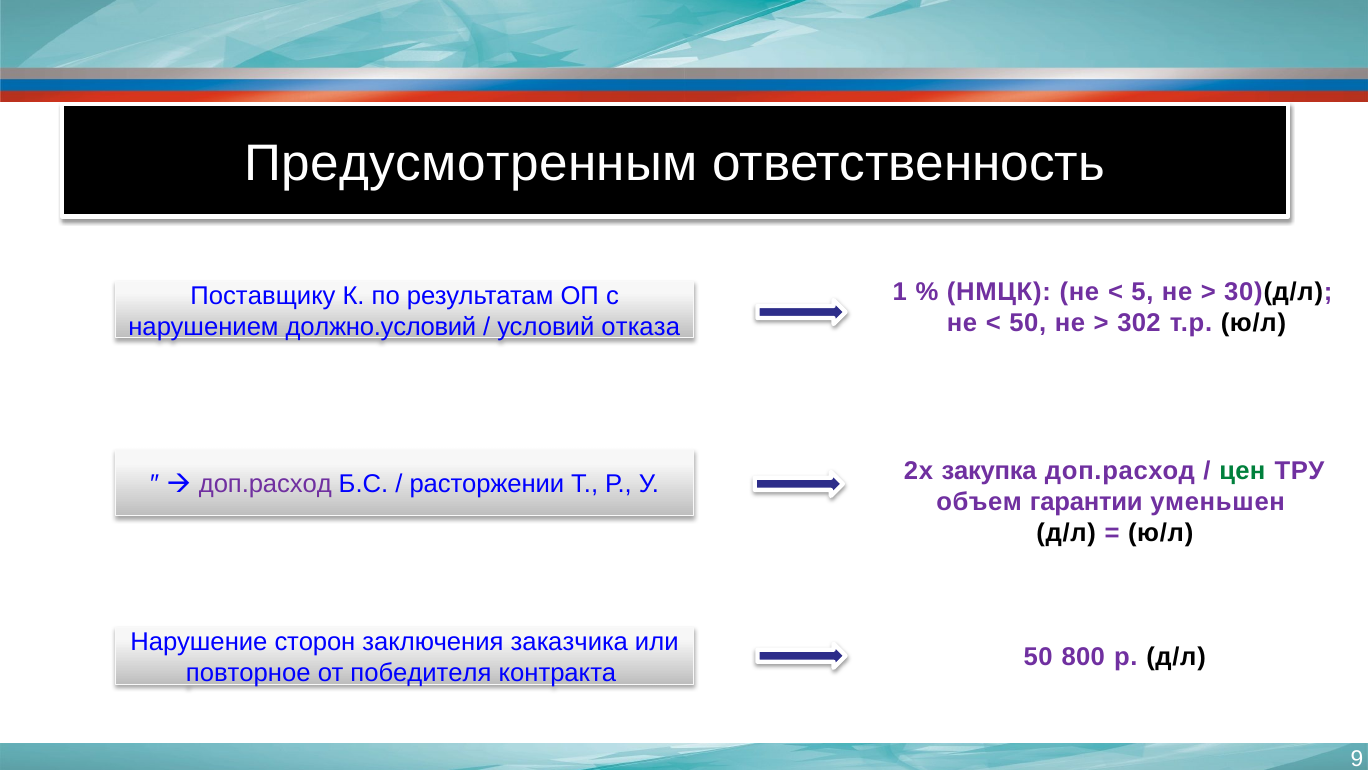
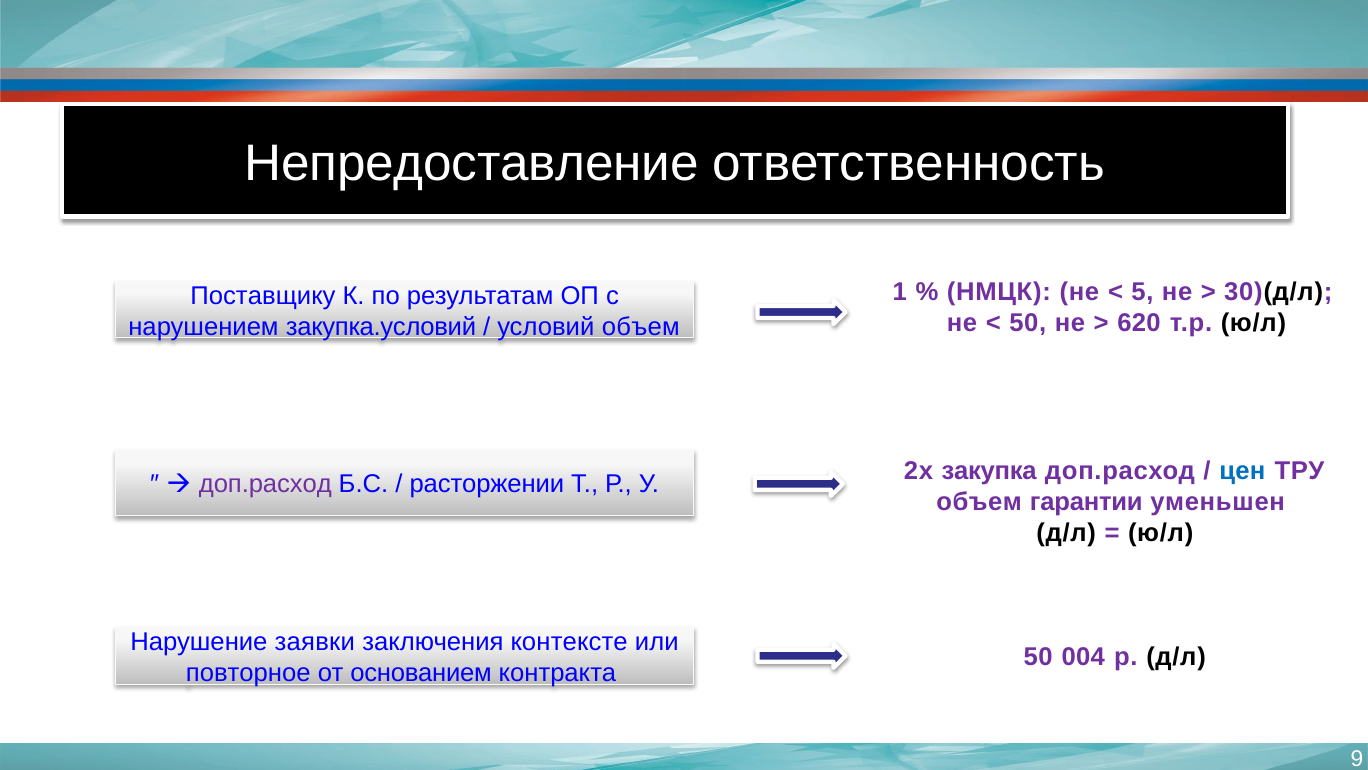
Предусмотренным: Предусмотренным -> Непредоставление
302: 302 -> 620
должно.условий: должно.условий -> закупка.условий
условий отказа: отказа -> объем
цен colour: green -> blue
сторон: сторон -> заявки
заказчика: заказчика -> контексте
800: 800 -> 004
победителя: победителя -> основанием
